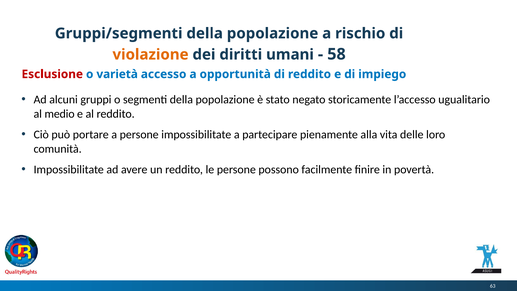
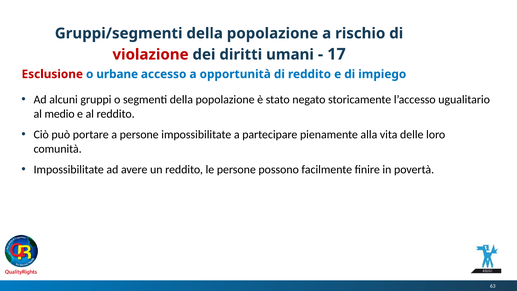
violazione colour: orange -> red
58: 58 -> 17
varietà: varietà -> urbane
